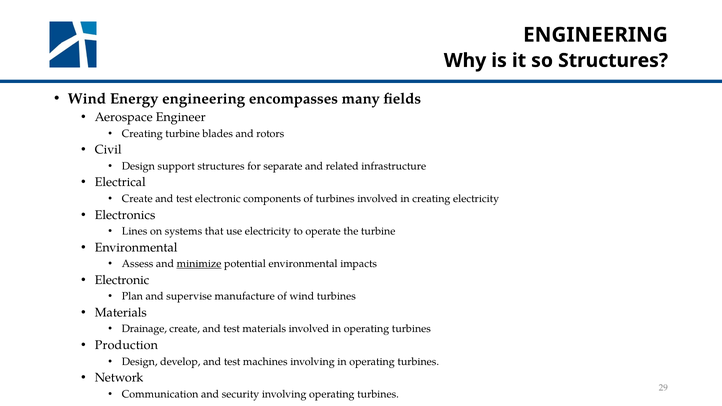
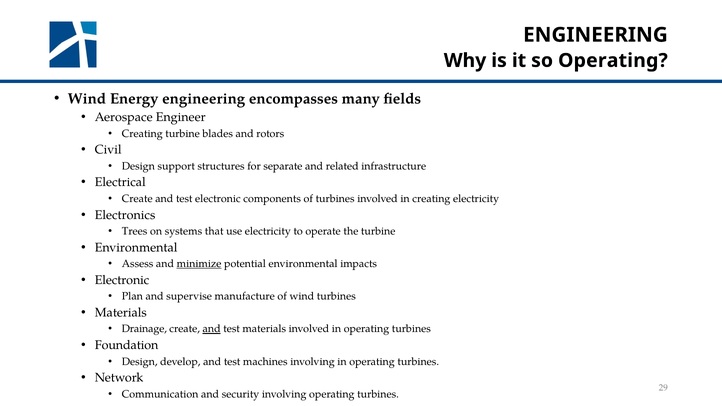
so Structures: Structures -> Operating
Lines: Lines -> Trees
and at (212, 329) underline: none -> present
Production: Production -> Foundation
